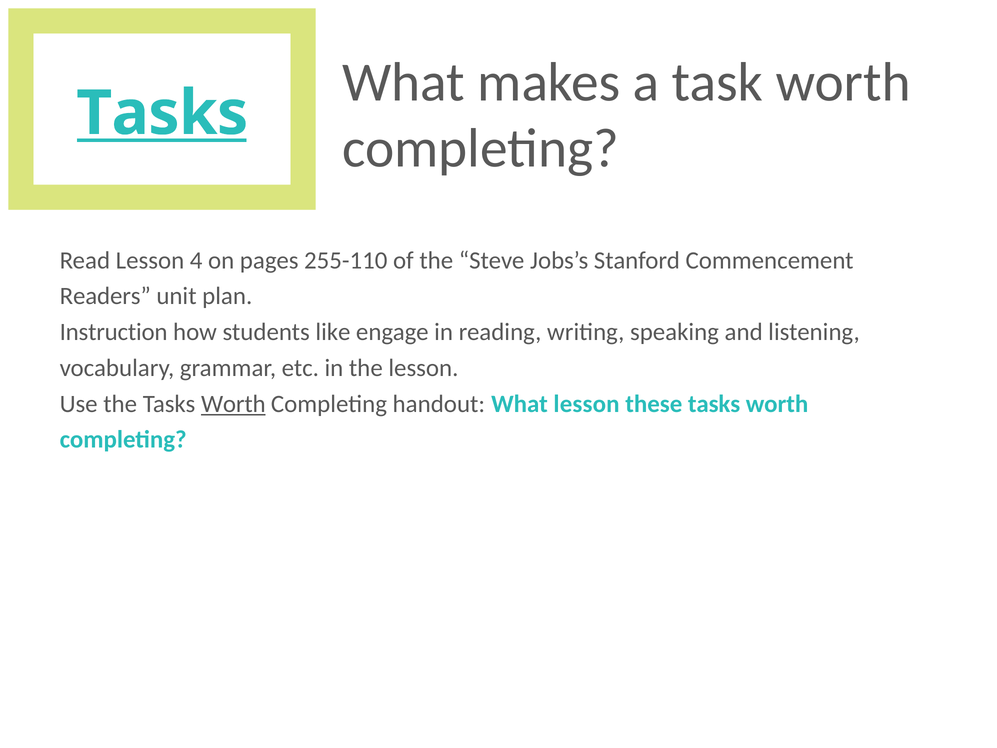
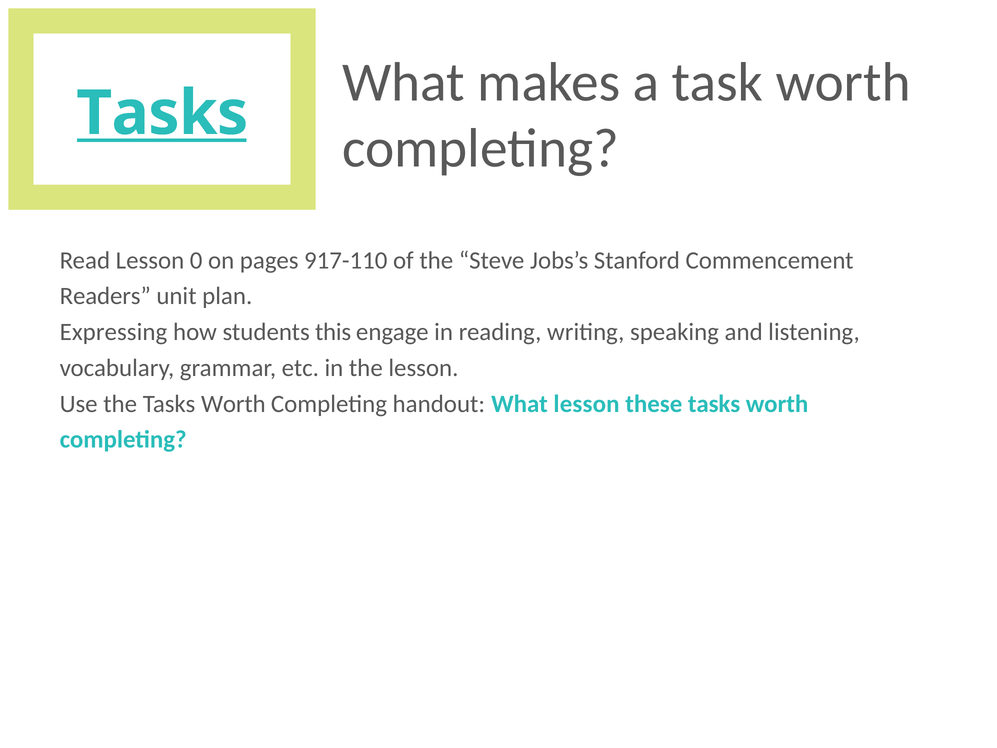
4: 4 -> 0
255-110: 255-110 -> 917-110
Instruction: Instruction -> Expressing
like: like -> this
Worth at (233, 404) underline: present -> none
